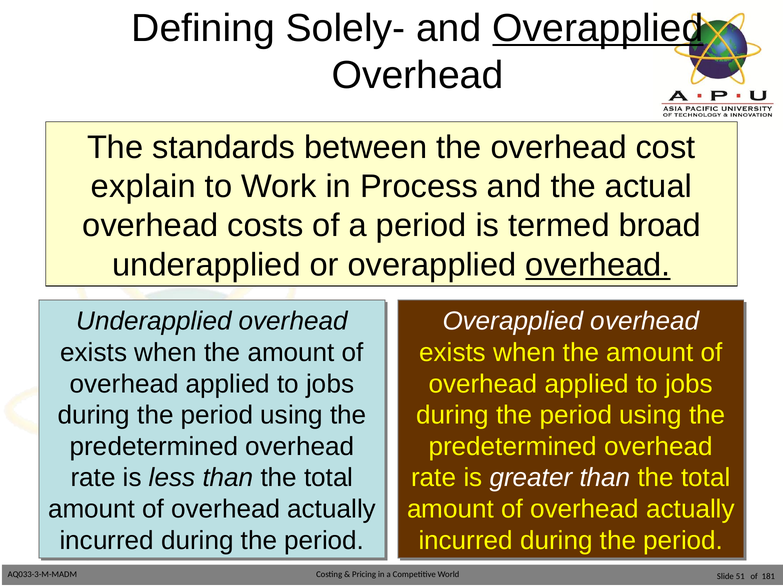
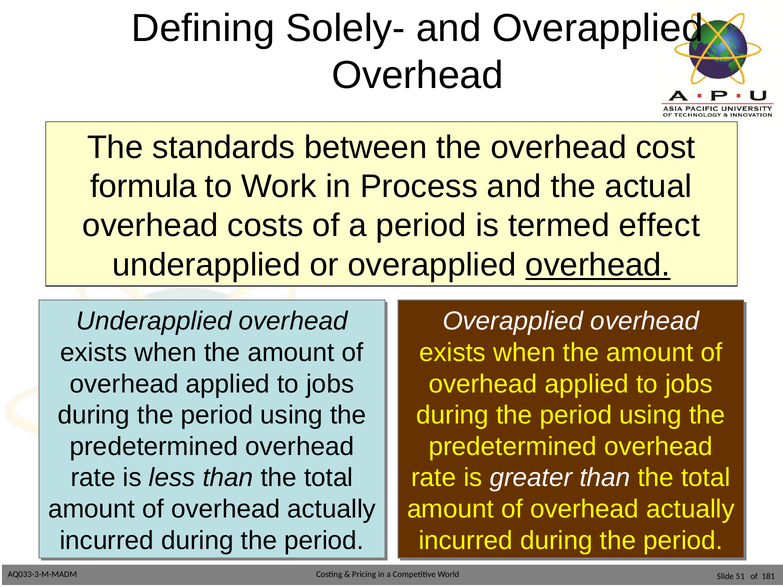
Overapplied at (598, 28) underline: present -> none
explain: explain -> formula
broad: broad -> effect
